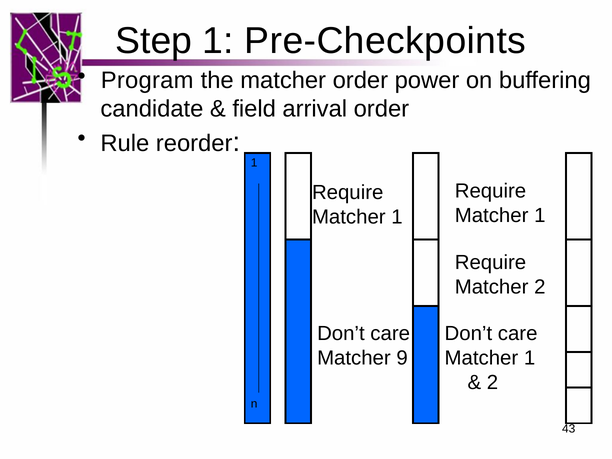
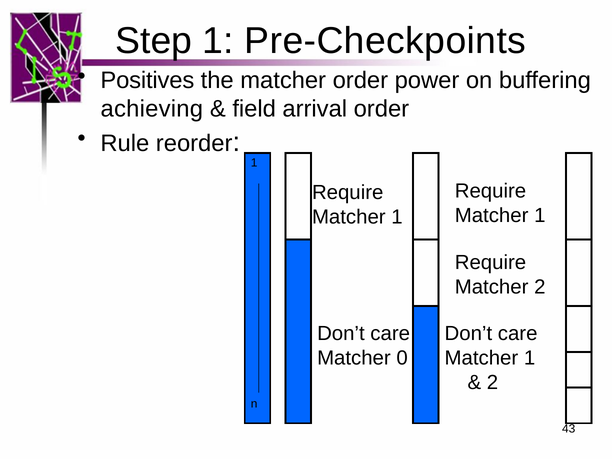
Program: Program -> Positives
candidate: candidate -> achieving
9: 9 -> 0
